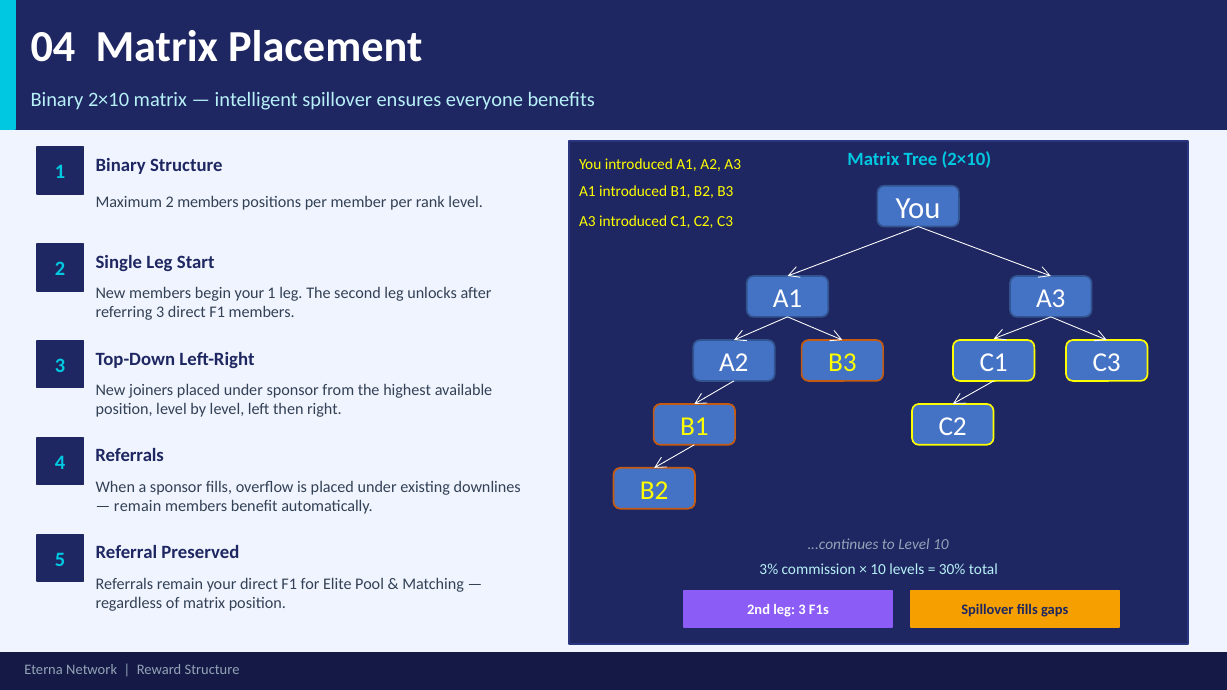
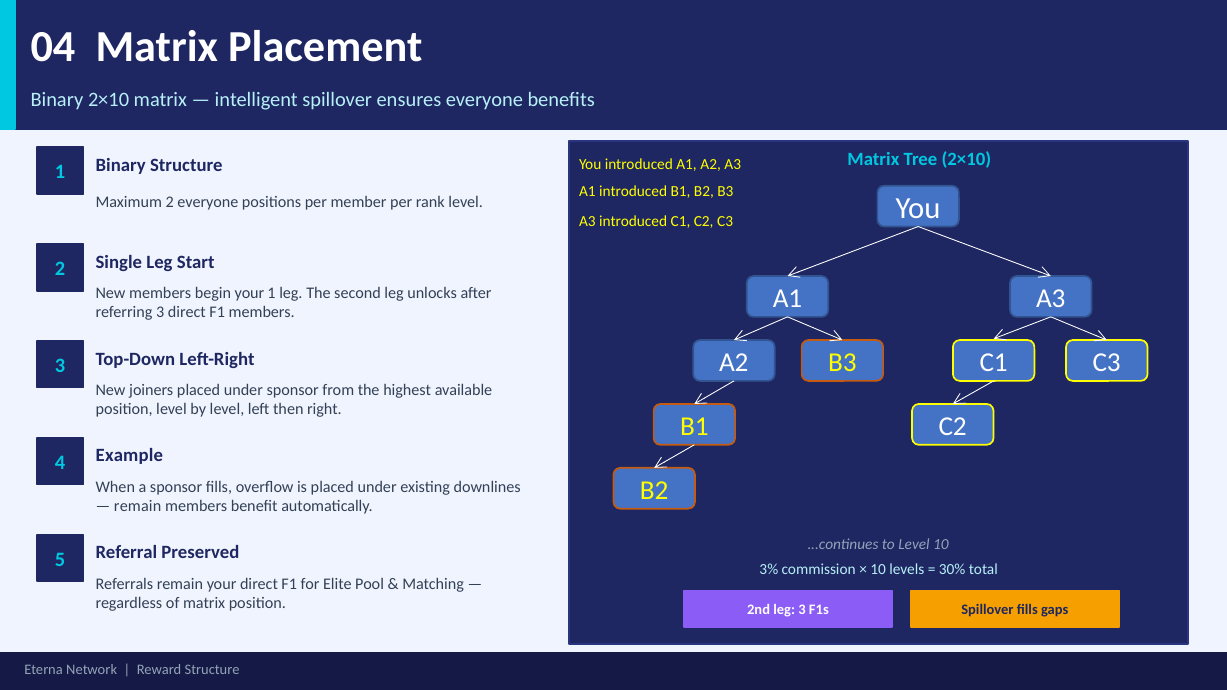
2 members: members -> everyone
4 Referrals: Referrals -> Example
